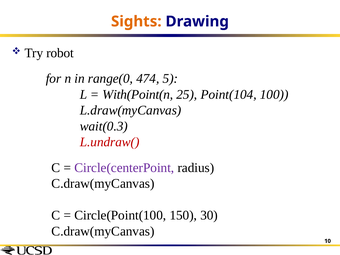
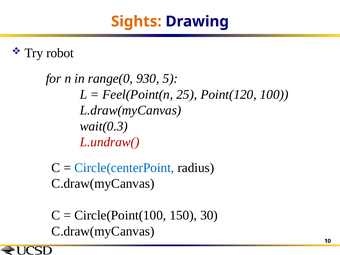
474: 474 -> 930
With(Point(n: With(Point(n -> Feel(Point(n
Point(104: Point(104 -> Point(120
Circle(centerPoint colour: purple -> blue
